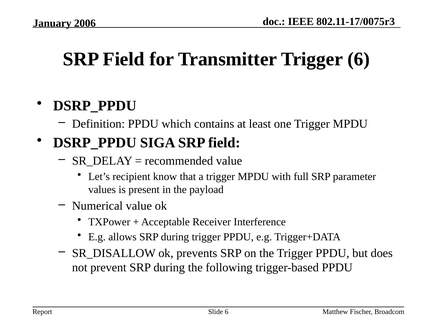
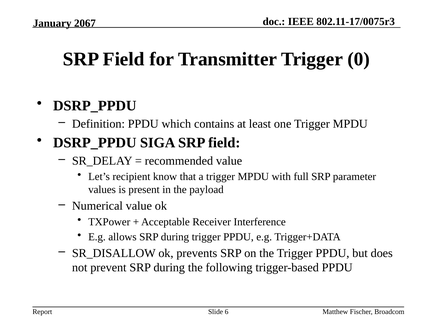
2006: 2006 -> 2067
Trigger 6: 6 -> 0
